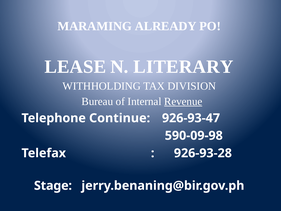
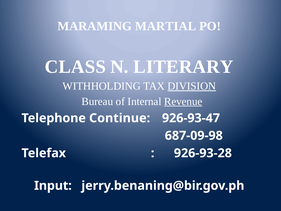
ALREADY: ALREADY -> MARTIAL
LEASE: LEASE -> CLASS
DIVISION underline: none -> present
590-09-98: 590-09-98 -> 687-09-98
Stage: Stage -> Input
